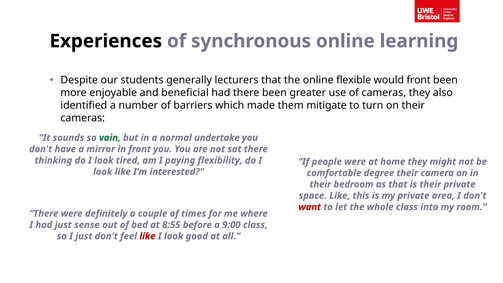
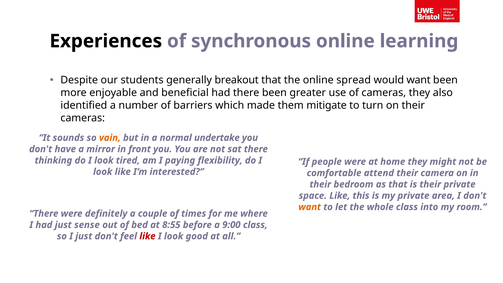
lecturers: lecturers -> breakout
flexible: flexible -> spread
would front: front -> want
vain colour: green -> orange
degree: degree -> attend
want at (310, 207) colour: red -> orange
